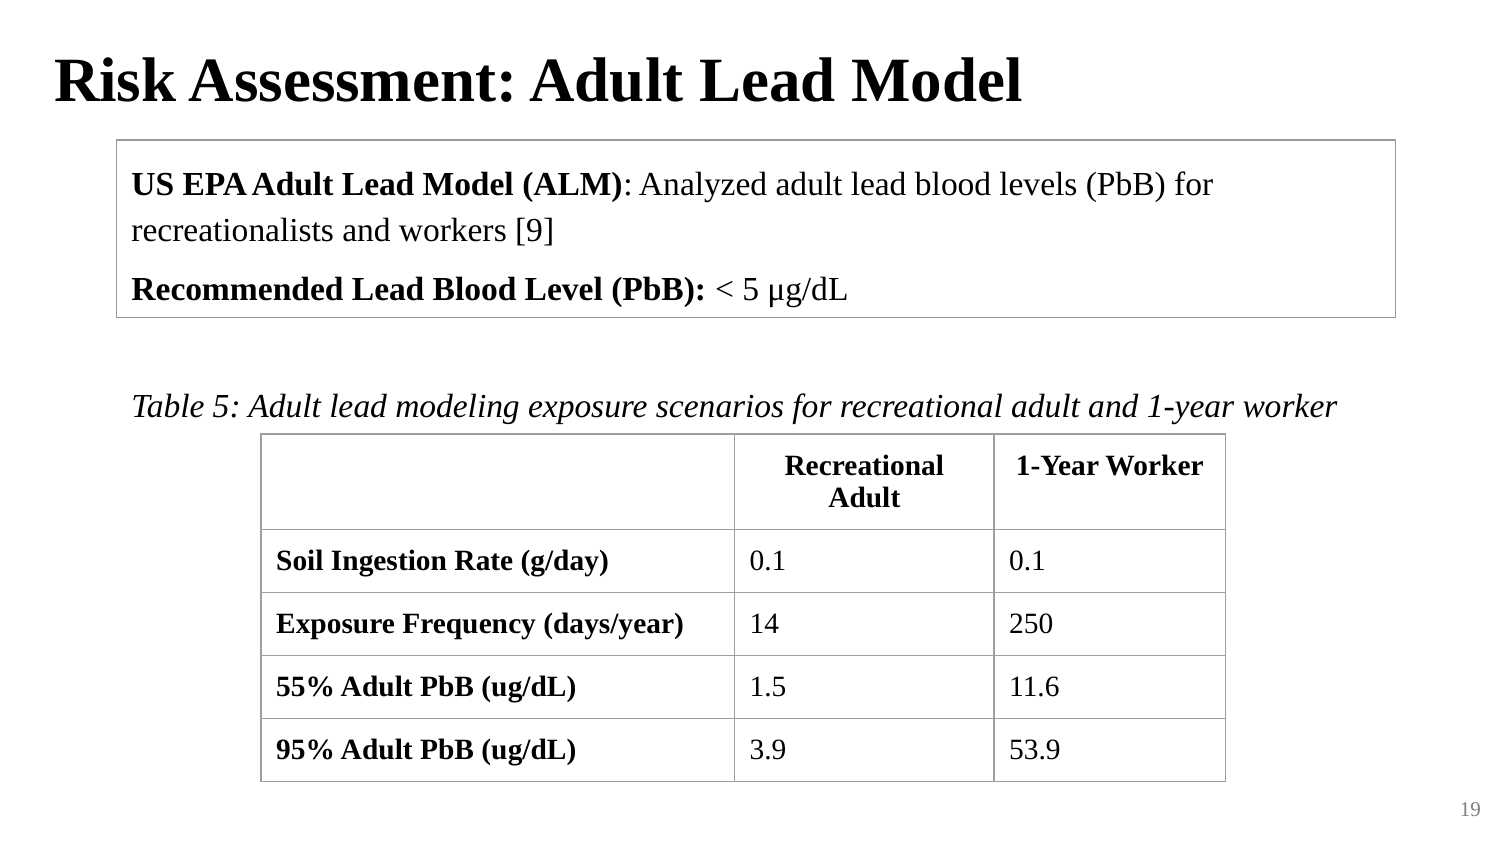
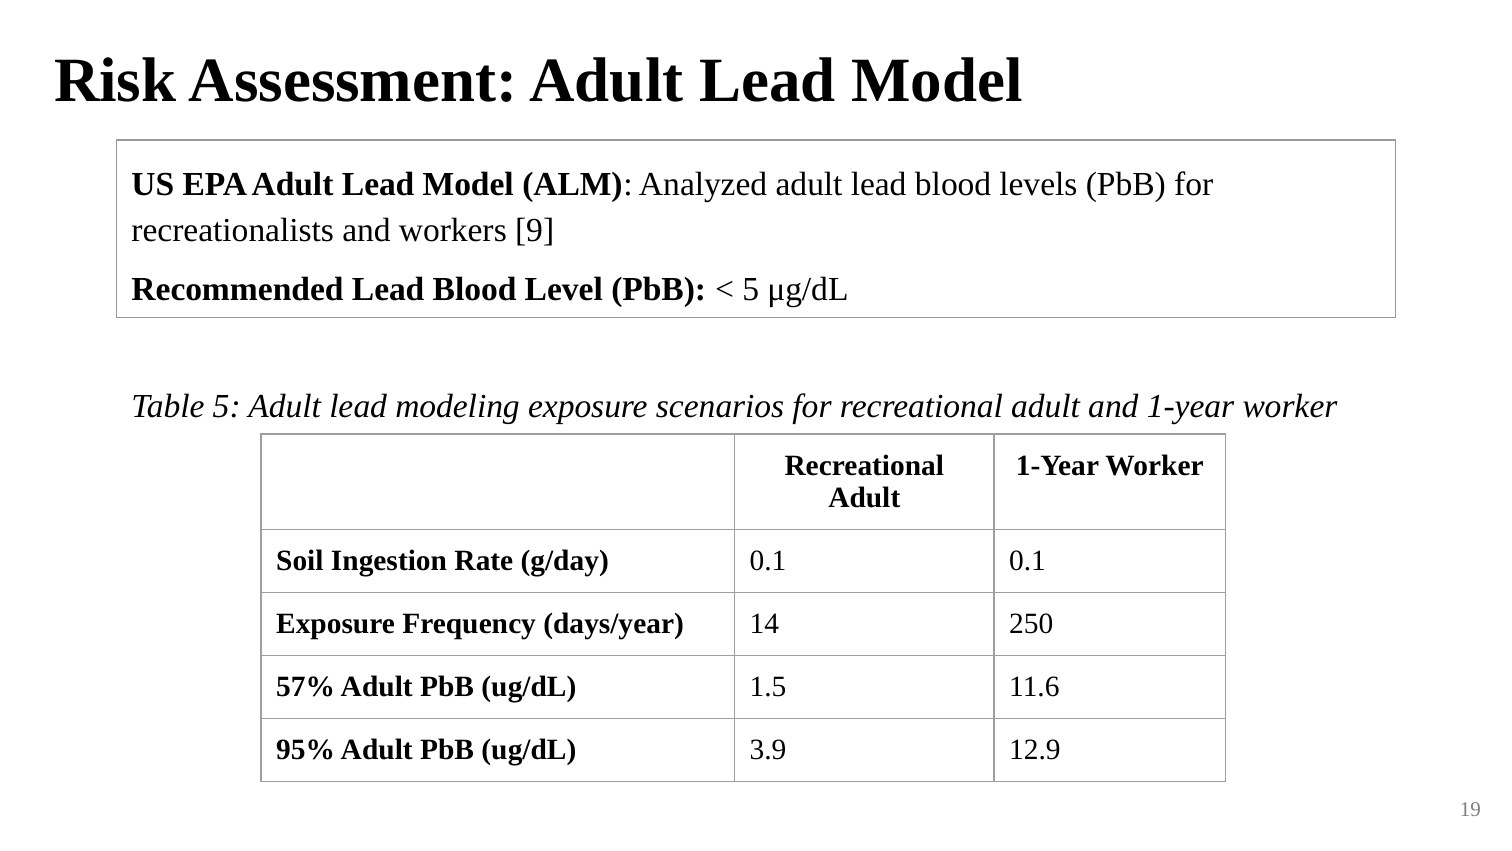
55%: 55% -> 57%
53.9: 53.9 -> 12.9
